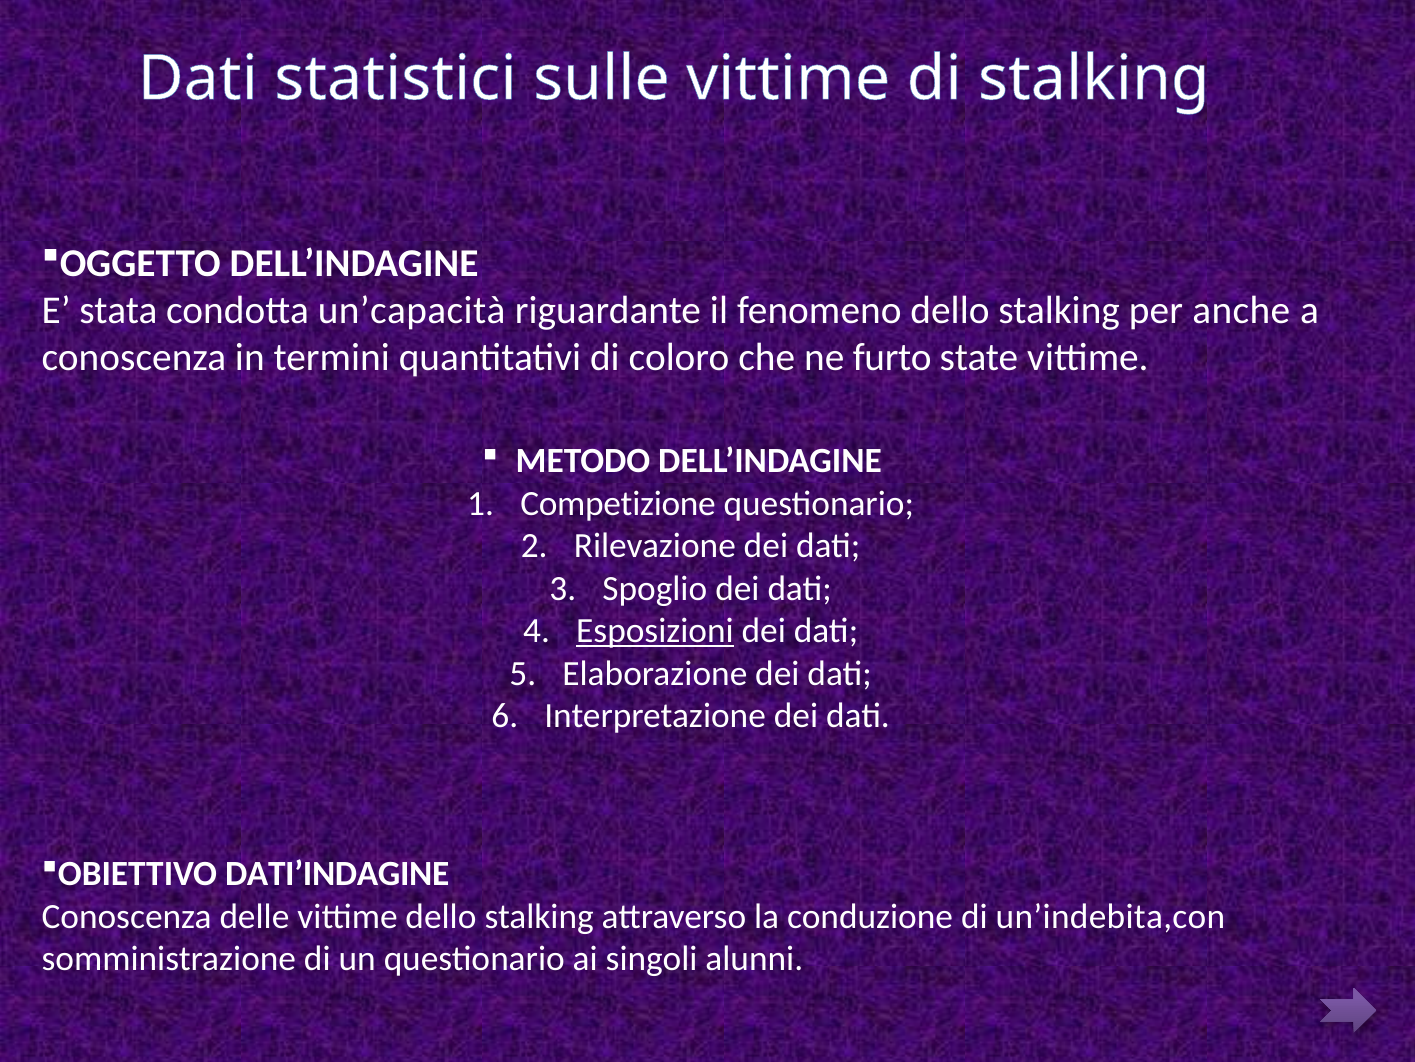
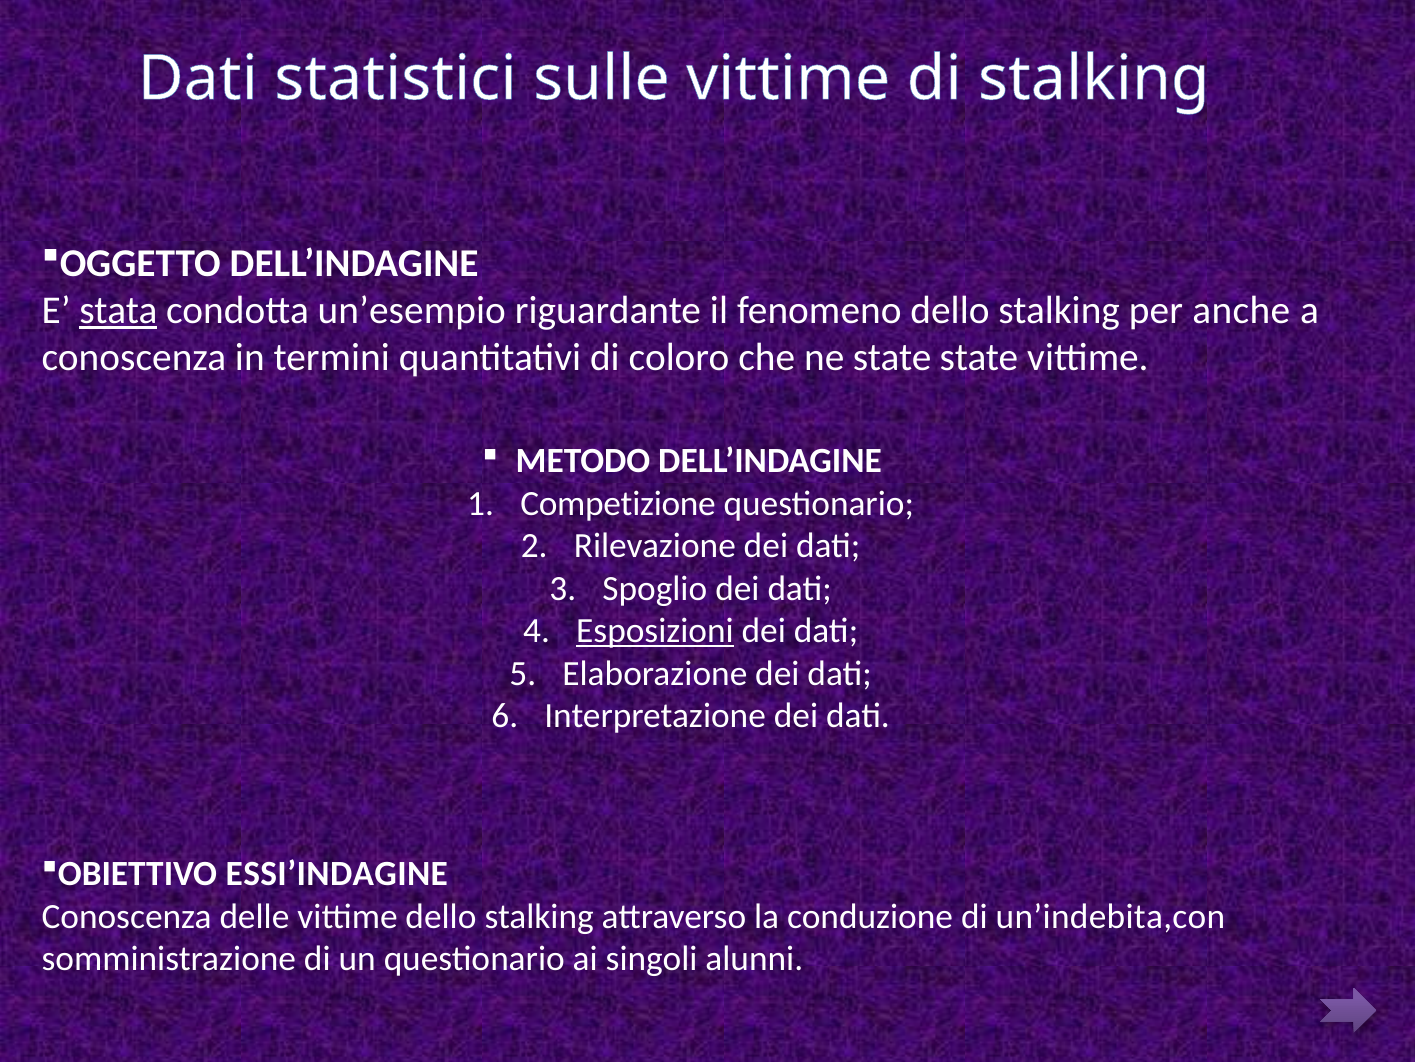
stata underline: none -> present
un’capacità: un’capacità -> un’esempio
ne furto: furto -> state
DATI’INDAGINE: DATI’INDAGINE -> ESSI’INDAGINE
